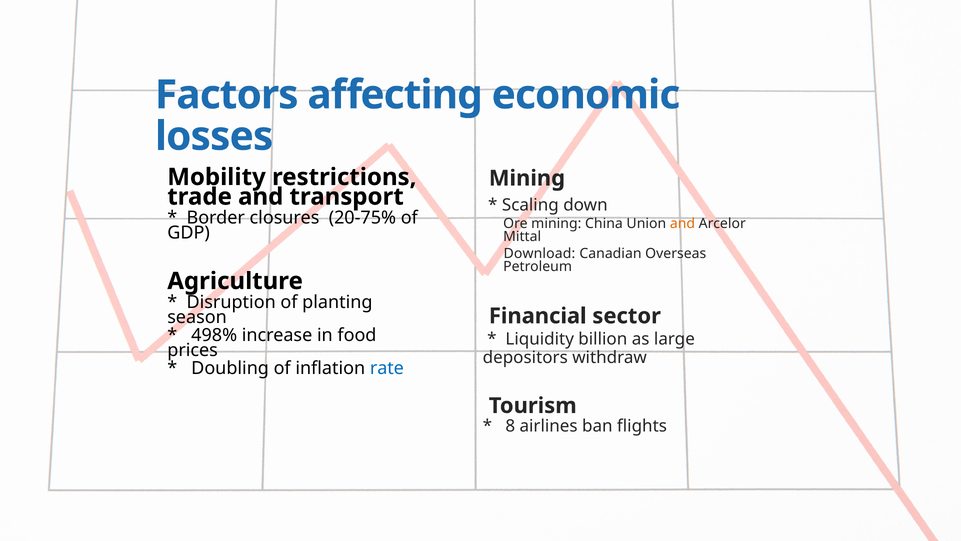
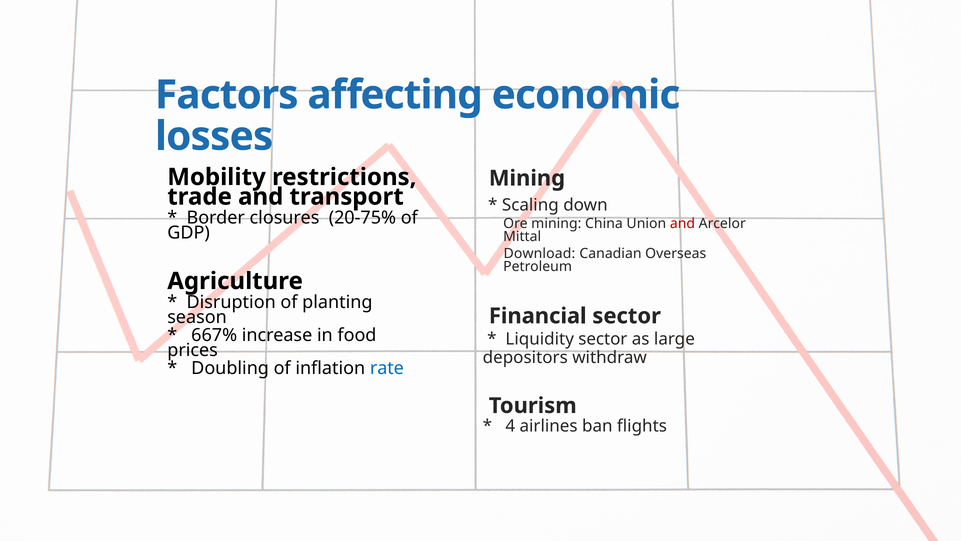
and at (682, 224) colour: orange -> red
498%: 498% -> 667%
Liquidity billion: billion -> sector
8: 8 -> 4
